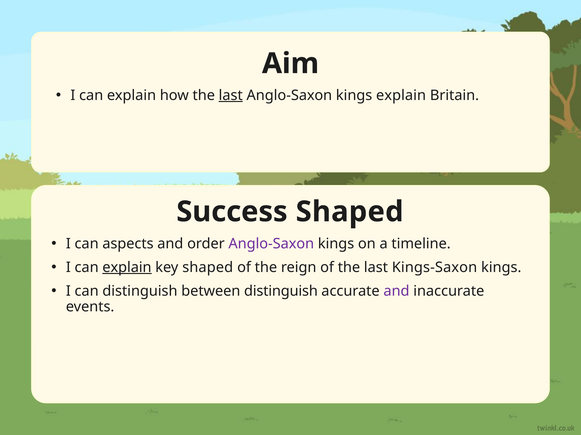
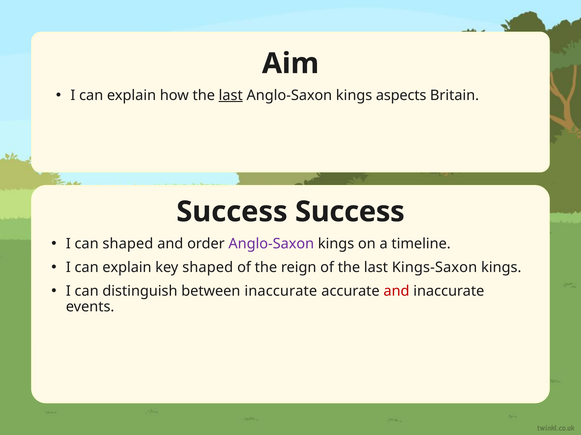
kings explain: explain -> aspects
Success Shaped: Shaped -> Success
can aspects: aspects -> shaped
explain at (127, 268) underline: present -> none
between distinguish: distinguish -> inaccurate
and at (396, 292) colour: purple -> red
